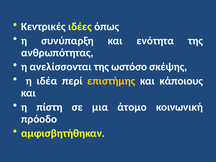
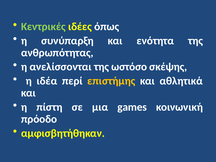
Κεντρικές colour: white -> light green
κάποιους: κάποιους -> αθλητικά
άτομο: άτομο -> games
